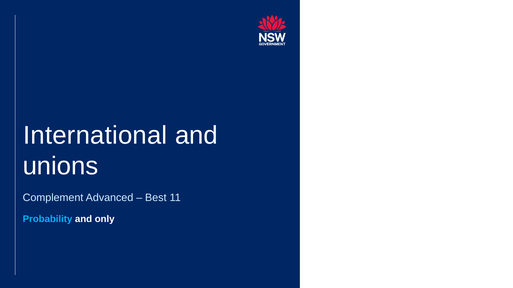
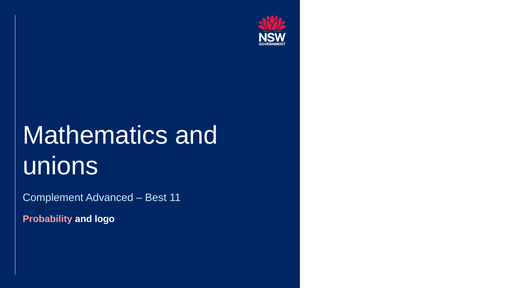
International: International -> Mathematics
Probability colour: light blue -> pink
only: only -> logo
